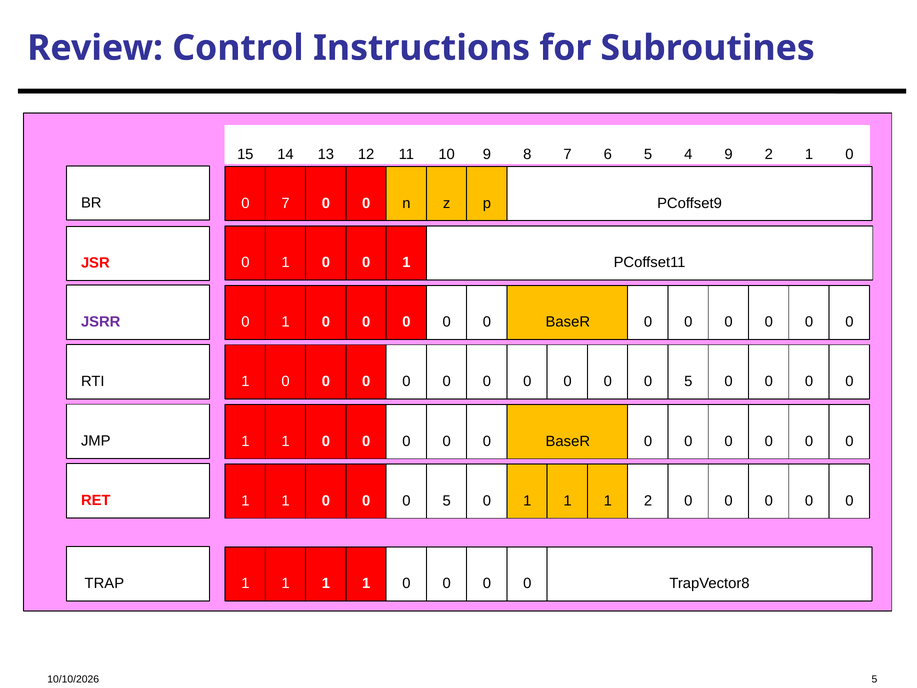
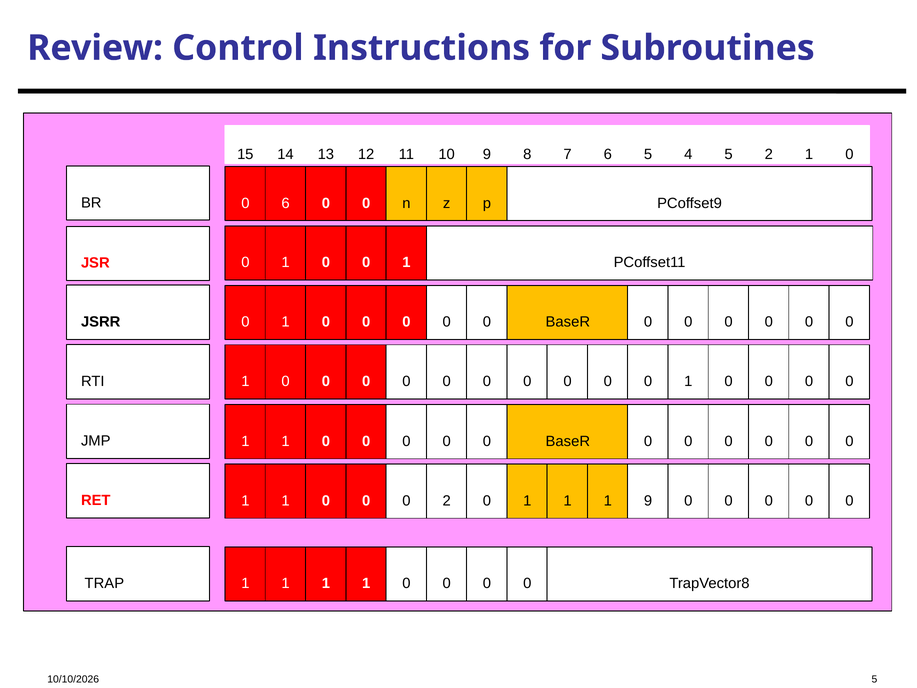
4 9: 9 -> 5
0 7: 7 -> 6
JSRR colour: purple -> black
5 at (688, 381): 5 -> 1
5 at (447, 500): 5 -> 2
1 2: 2 -> 9
